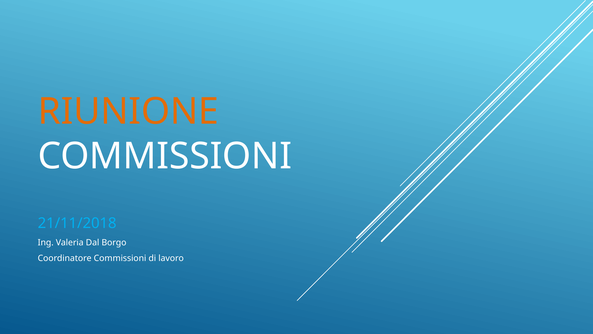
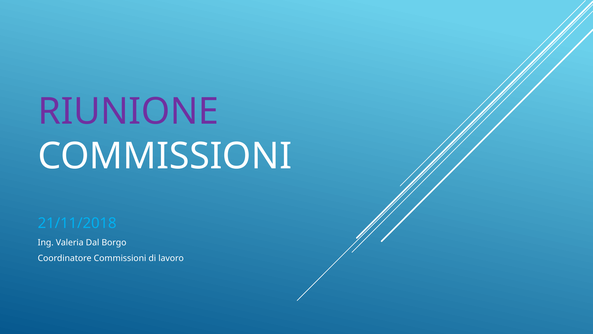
RIUNIONE colour: orange -> purple
